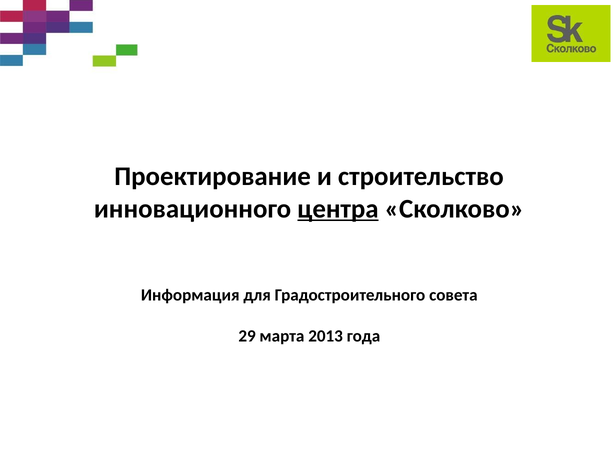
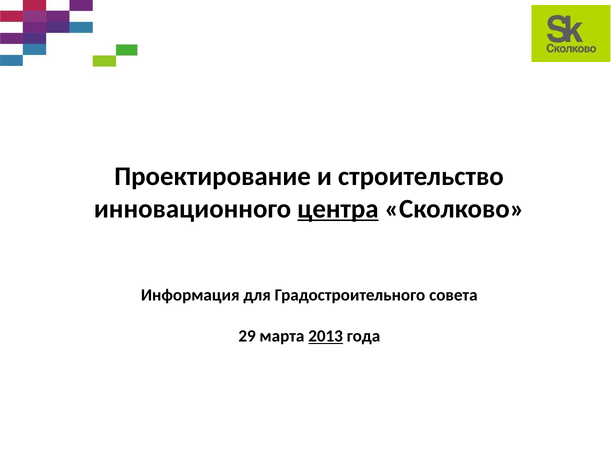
2013 underline: none -> present
